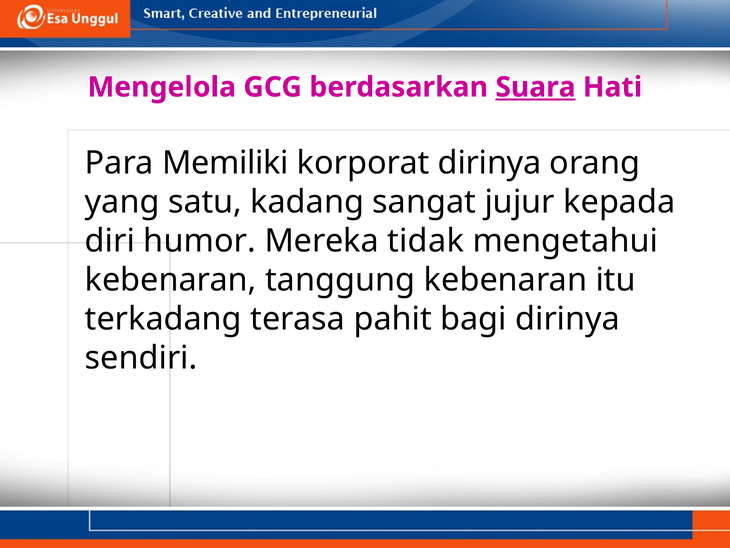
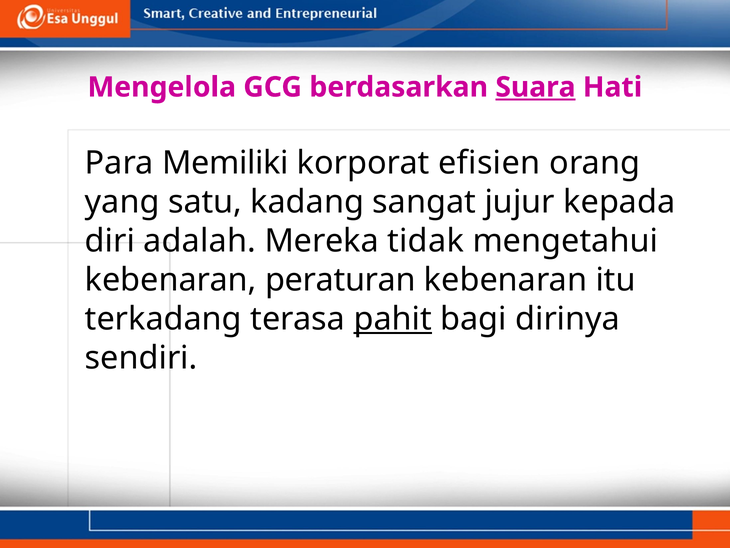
korporat dirinya: dirinya -> efisien
humor: humor -> adalah
tanggung: tanggung -> peraturan
pahit underline: none -> present
